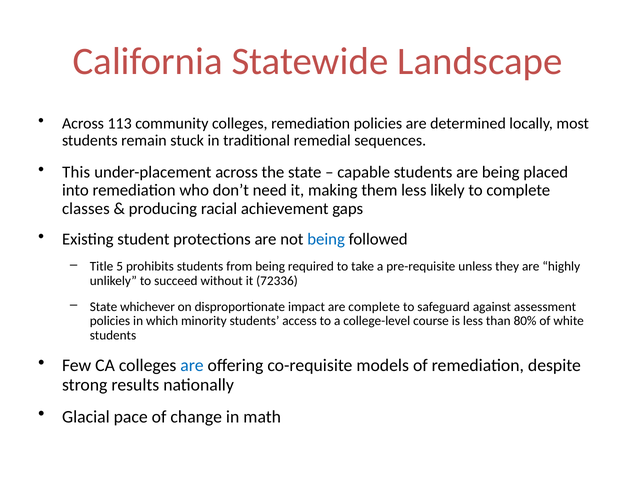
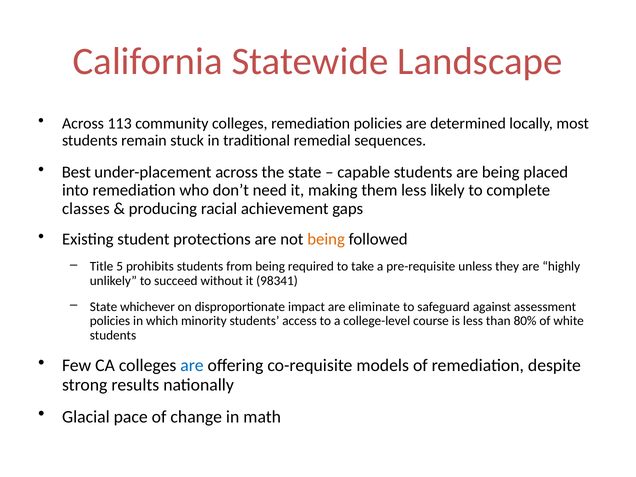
This: This -> Best
being at (326, 239) colour: blue -> orange
72336: 72336 -> 98341
are complete: complete -> eliminate
